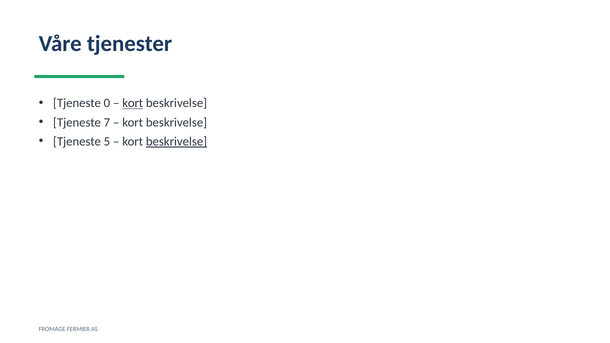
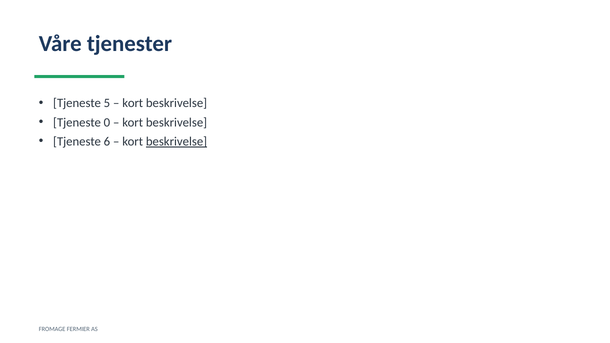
0: 0 -> 5
kort at (133, 103) underline: present -> none
7: 7 -> 0
5: 5 -> 6
